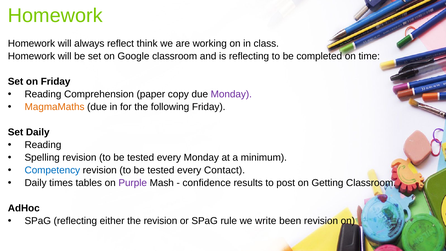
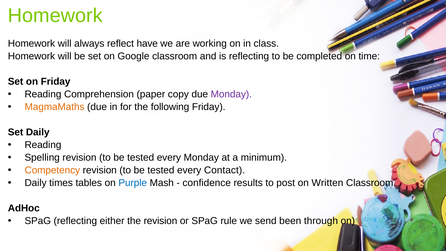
think: think -> have
Competency colour: blue -> orange
Purple colour: purple -> blue
Getting: Getting -> Written
write: write -> send
been revision: revision -> through
